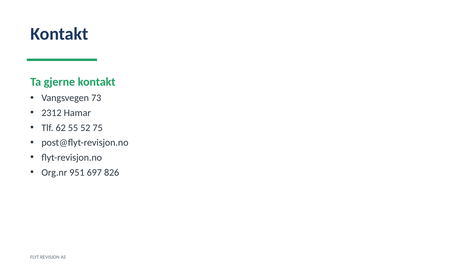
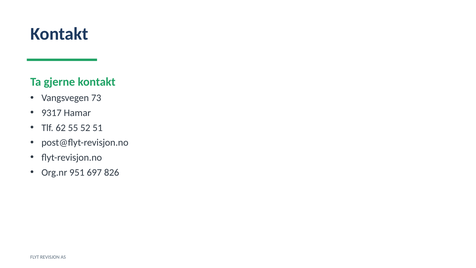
2312: 2312 -> 9317
75: 75 -> 51
